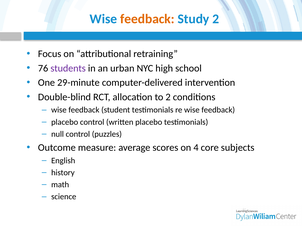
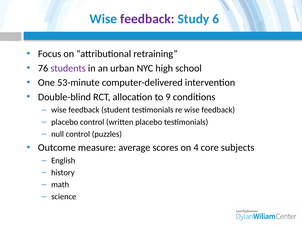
feedback at (147, 19) colour: orange -> purple
Study 2: 2 -> 6
29-minute: 29-minute -> 53-minute
to 2: 2 -> 9
